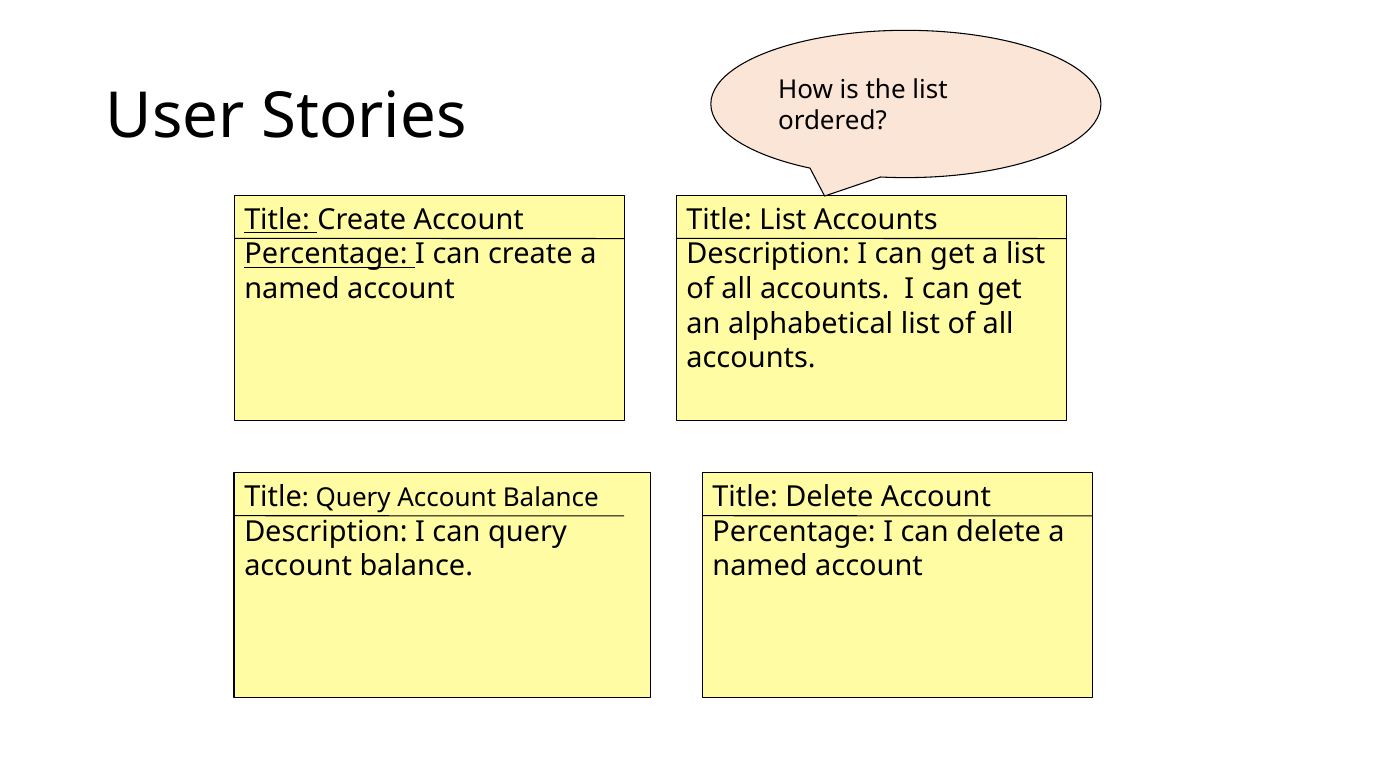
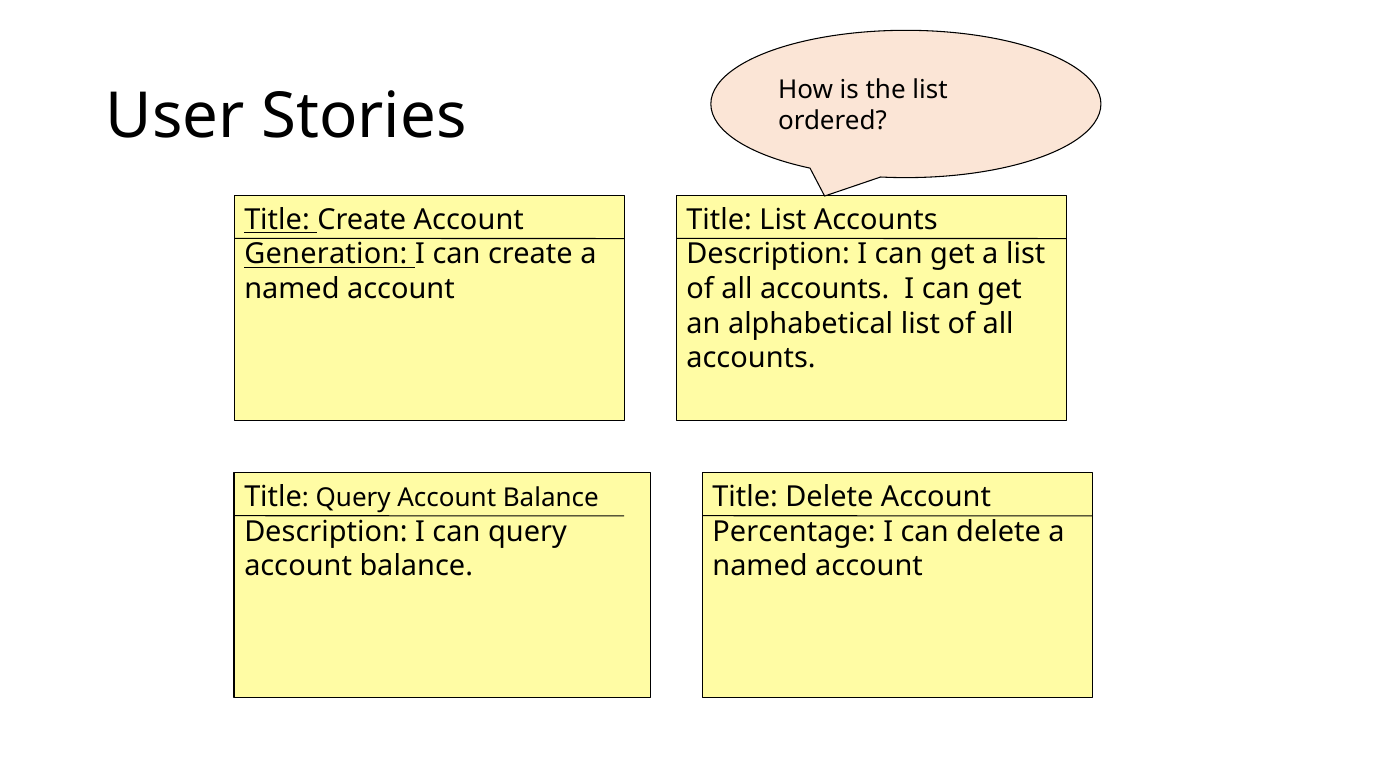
Percentage at (326, 254): Percentage -> Generation
